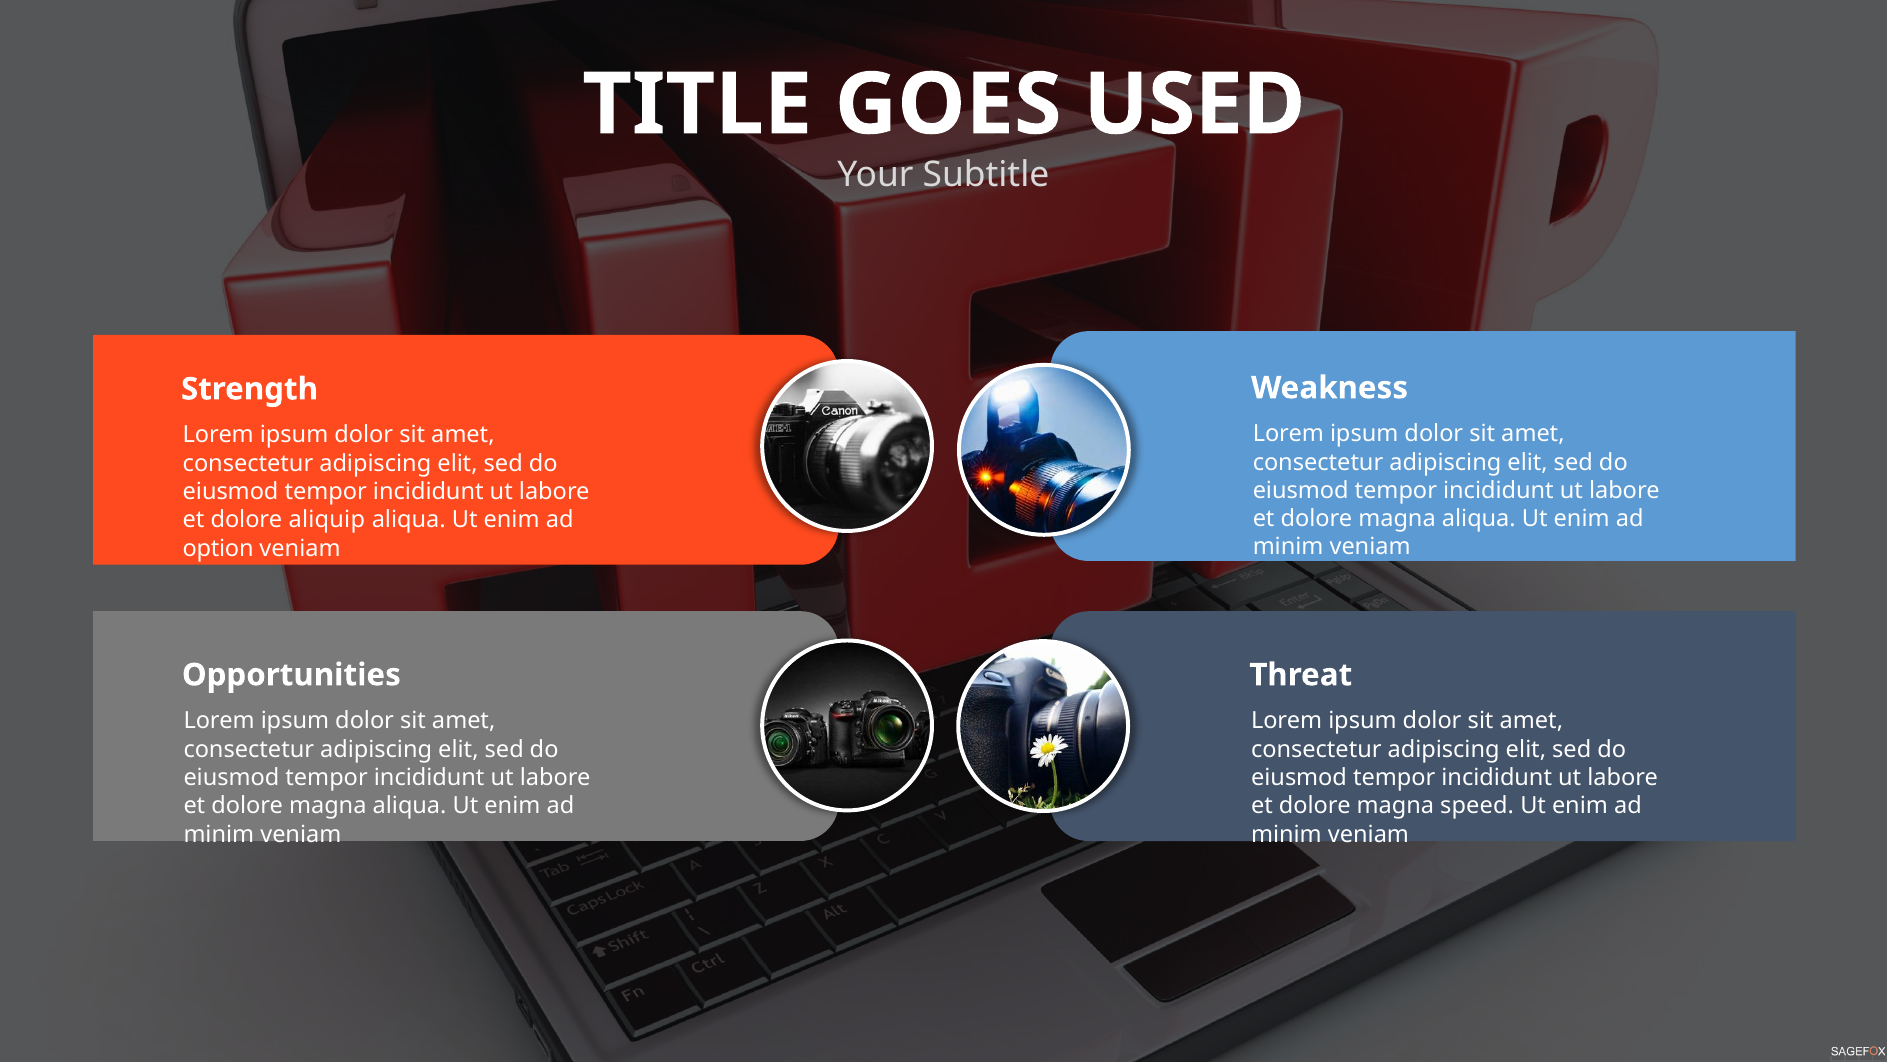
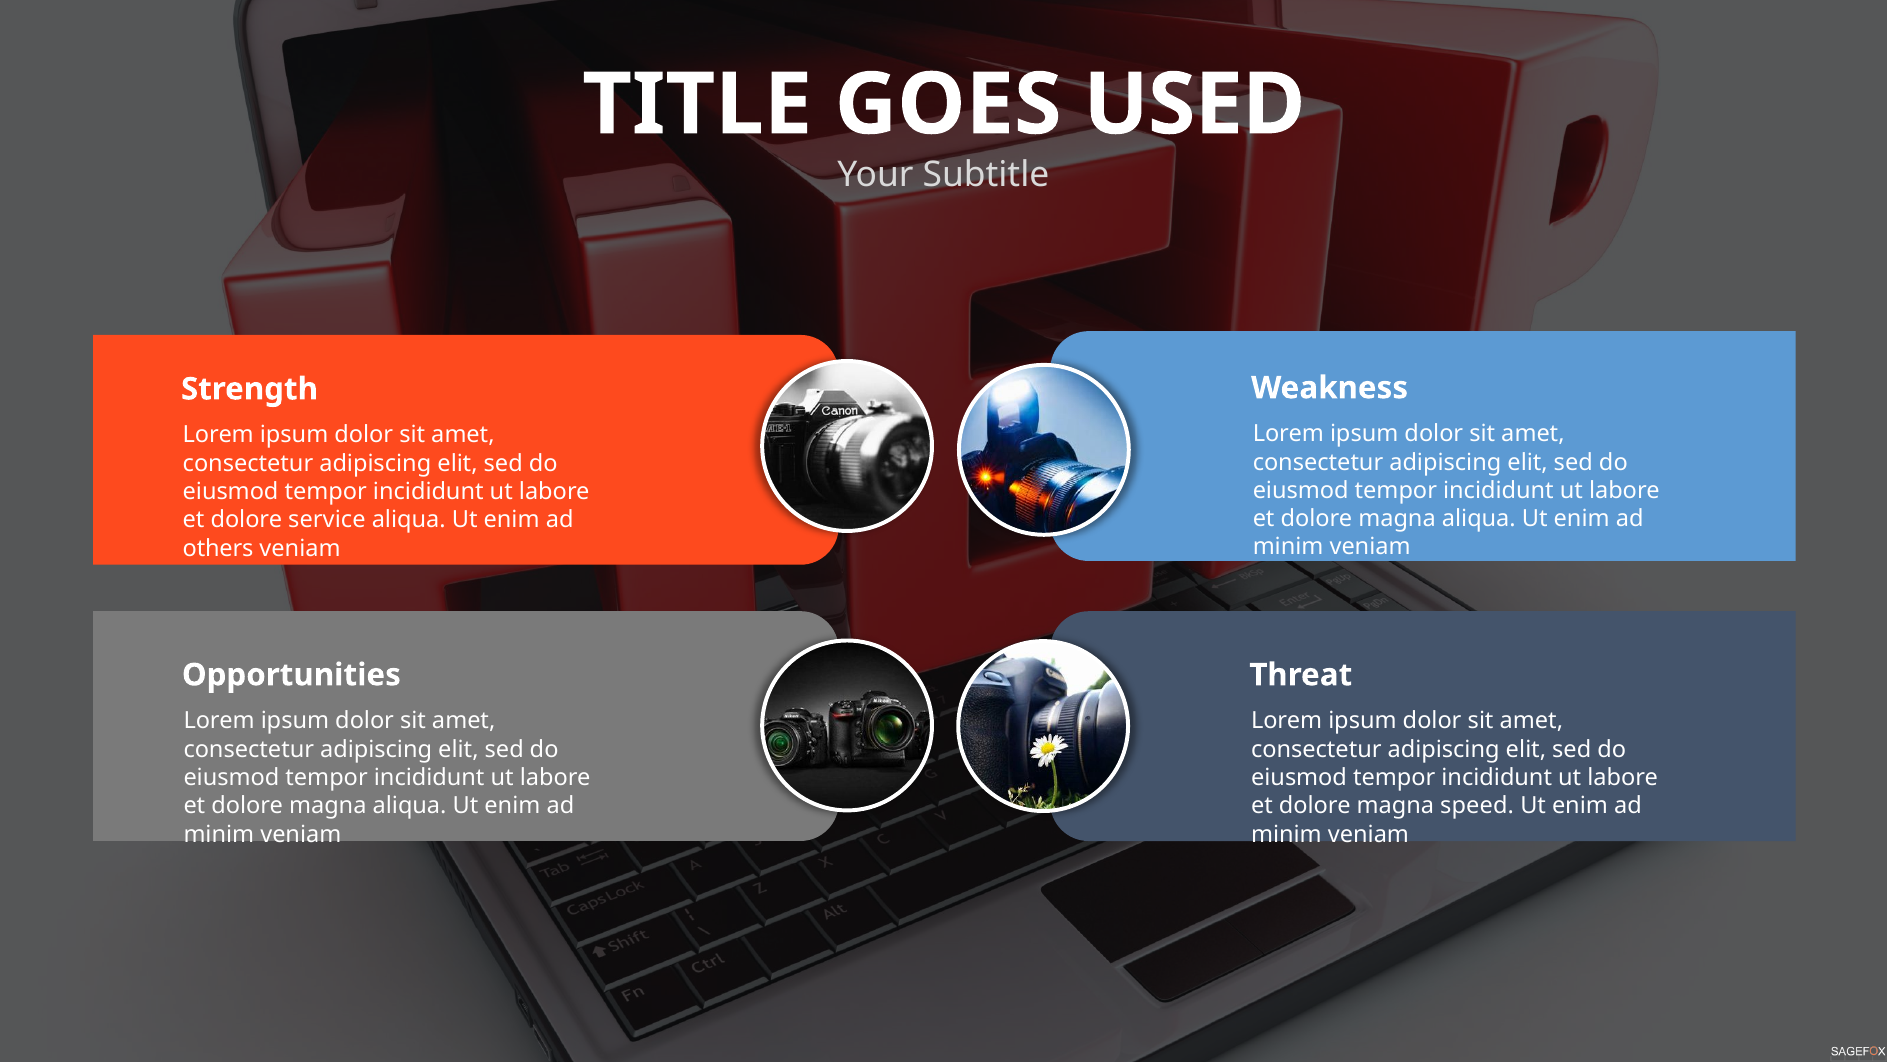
aliquip: aliquip -> service
option: option -> others
